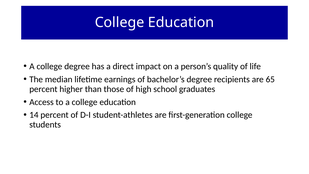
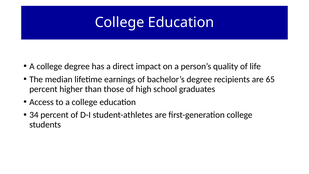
14: 14 -> 34
